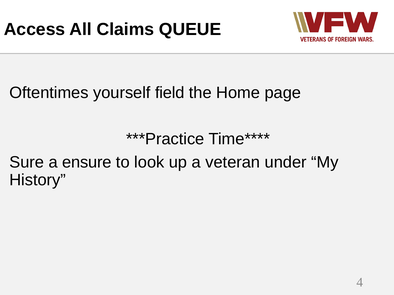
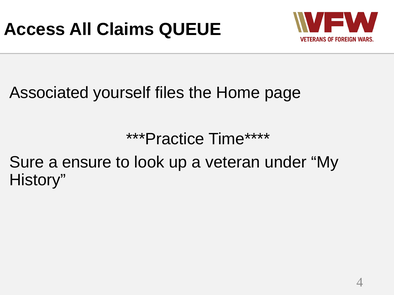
Oftentimes: Oftentimes -> Associated
field: field -> files
